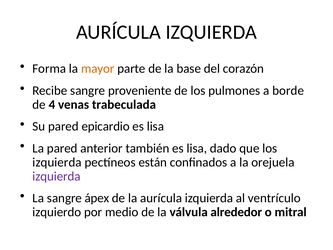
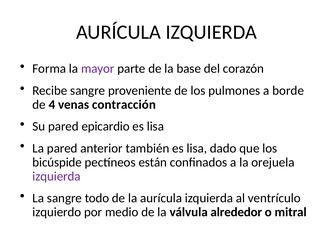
mayor colour: orange -> purple
trabeculada: trabeculada -> contracción
izquierda at (57, 162): izquierda -> bicúspide
ápex: ápex -> todo
